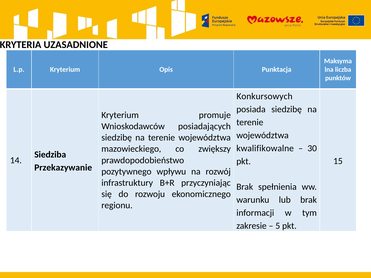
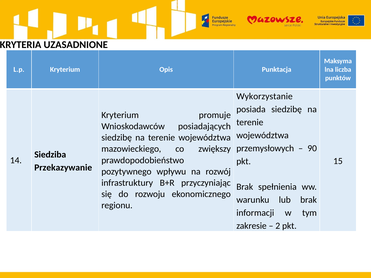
Konkursowych: Konkursowych -> Wykorzystanie
kwalifikowalne: kwalifikowalne -> przemysłowych
30: 30 -> 90
5: 5 -> 2
